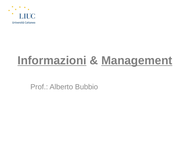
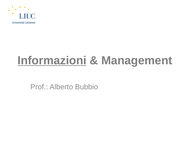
Management underline: present -> none
